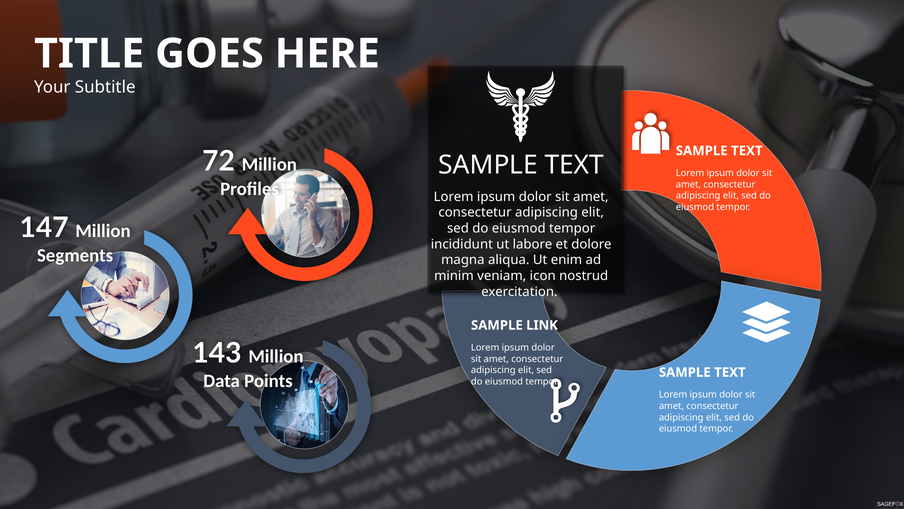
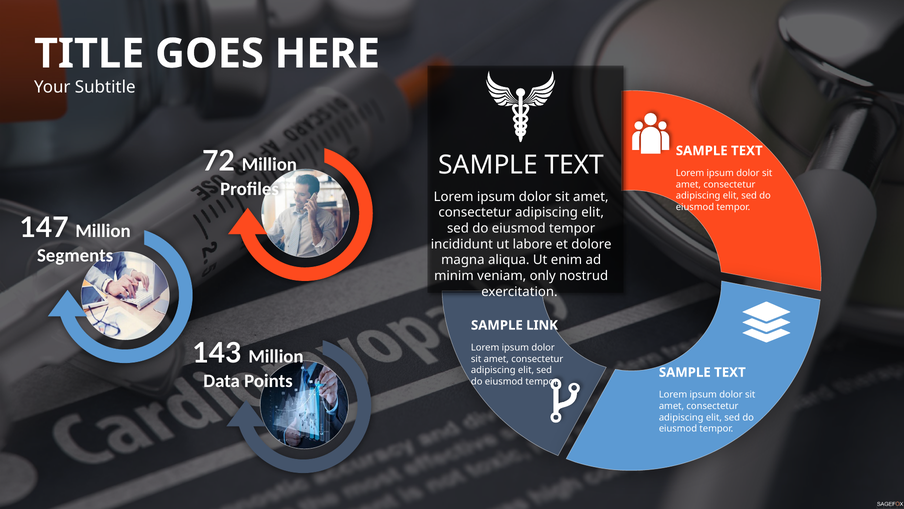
icon: icon -> only
